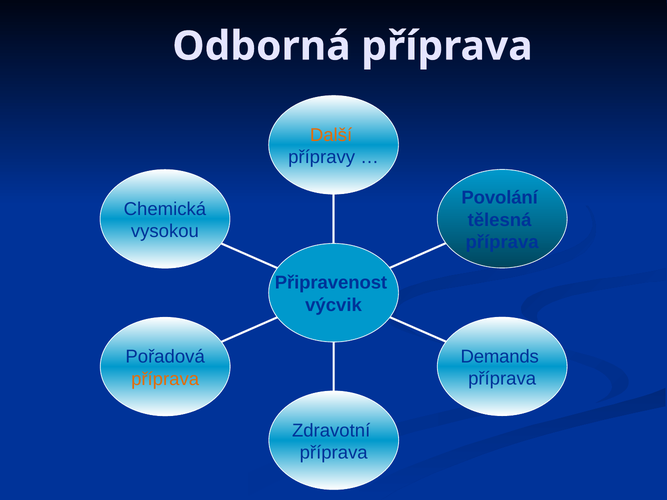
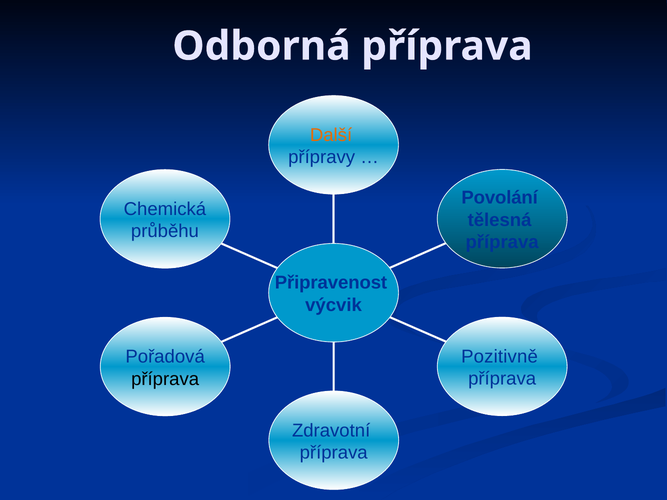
vysokou: vysokou -> průběhu
Demands: Demands -> Pozitivně
příprava at (165, 379) colour: orange -> black
